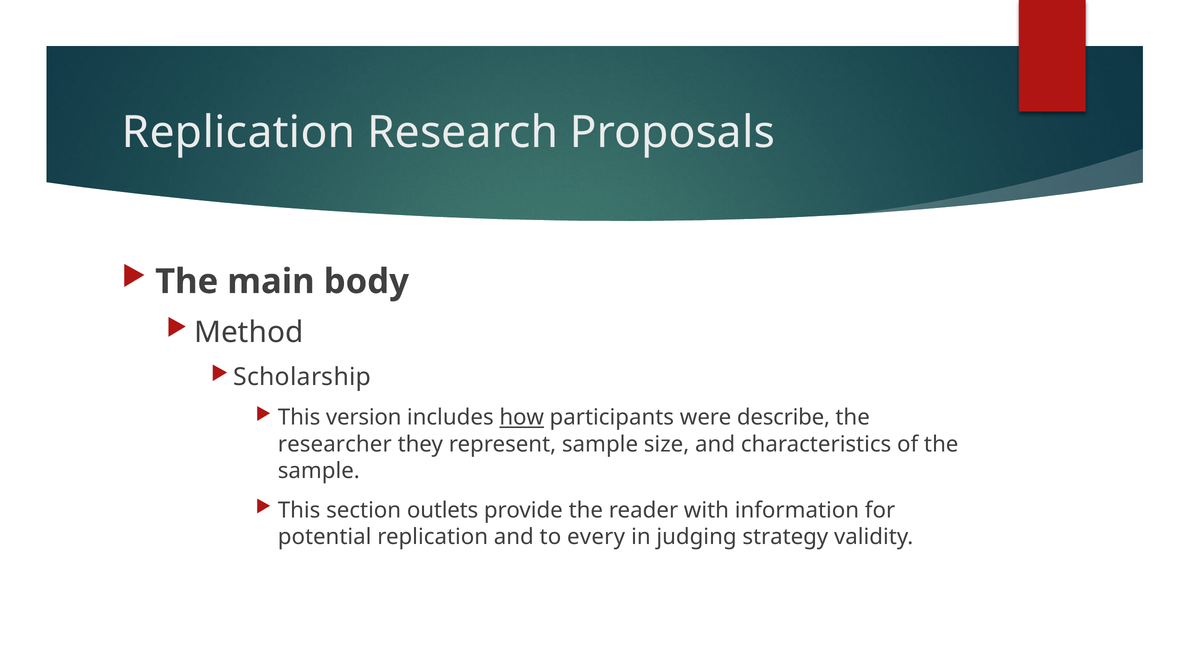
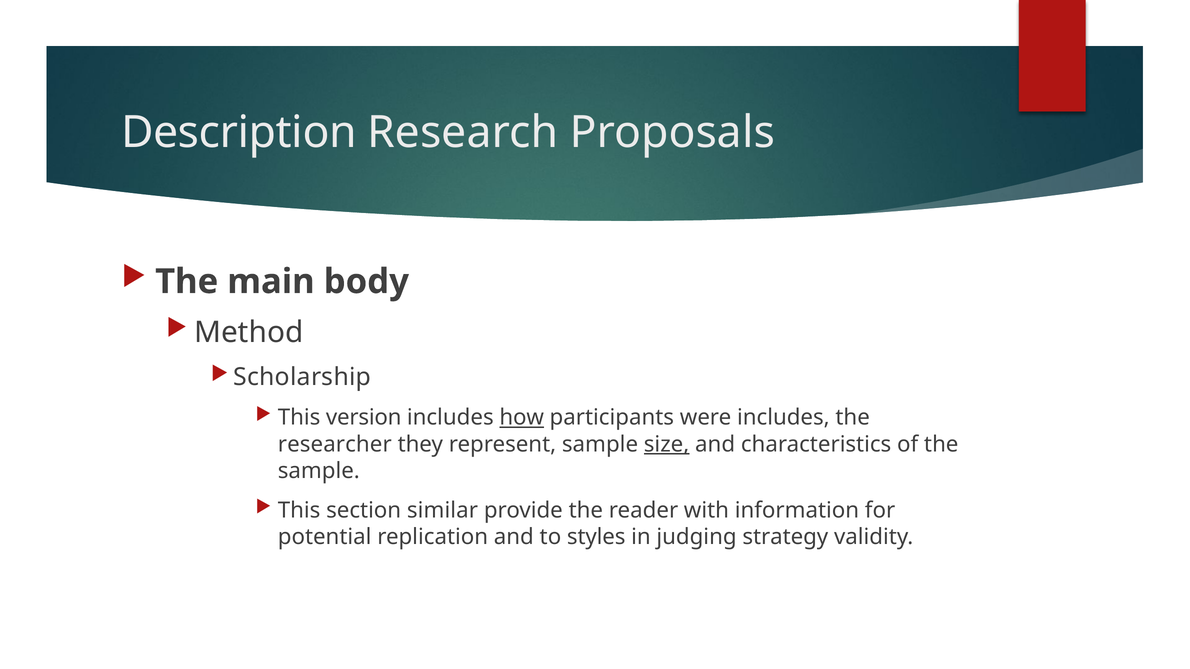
Replication at (239, 133): Replication -> Description
were describe: describe -> includes
size underline: none -> present
outlets: outlets -> similar
every: every -> styles
